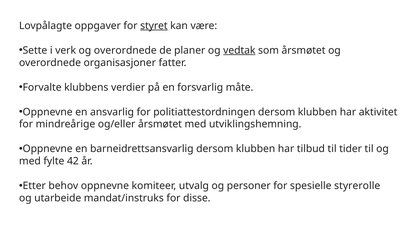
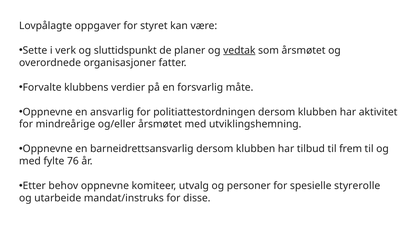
styret underline: present -> none
verk og overordnede: overordnede -> sluttidspunkt
tider: tider -> frem
42: 42 -> 76
